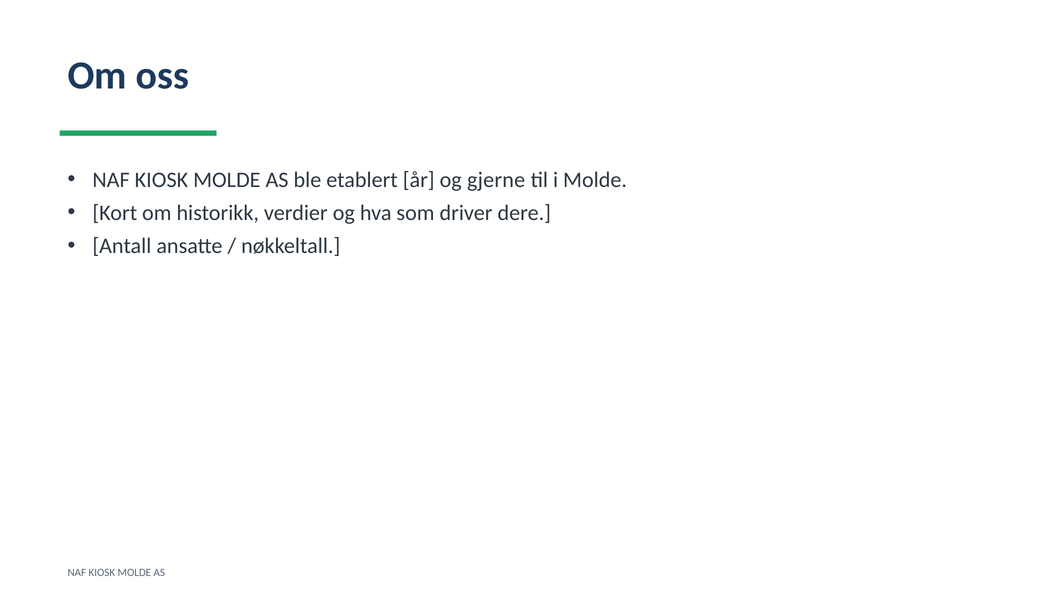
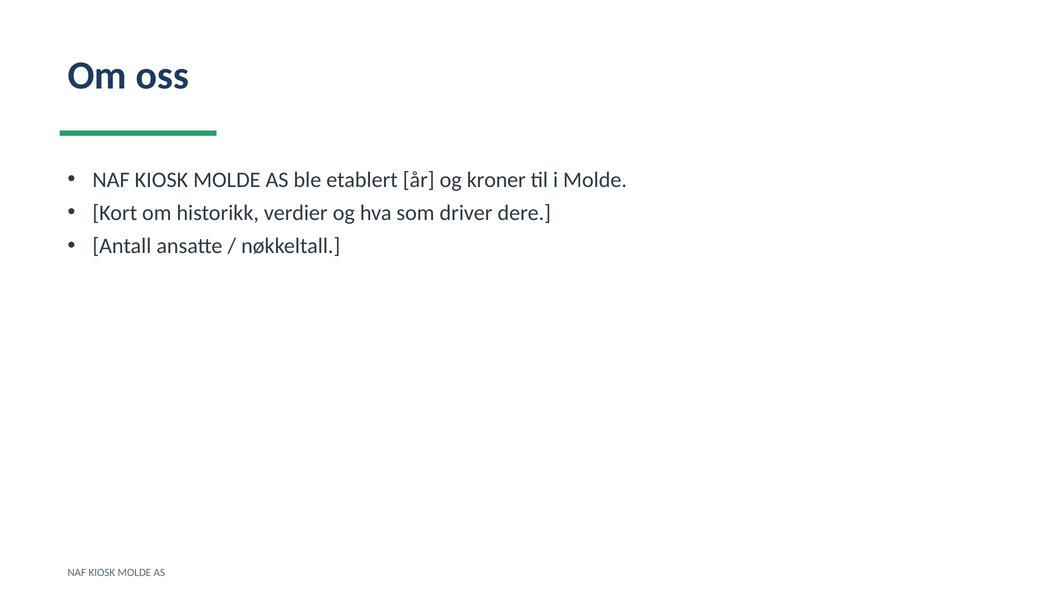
gjerne: gjerne -> kroner
